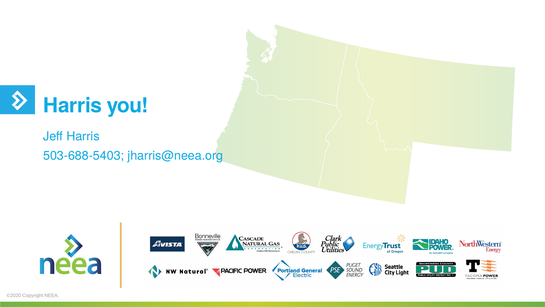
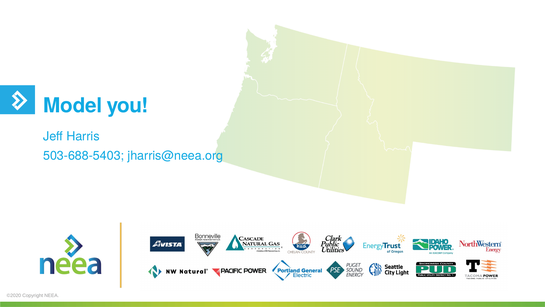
Harris at (73, 105): Harris -> Model
